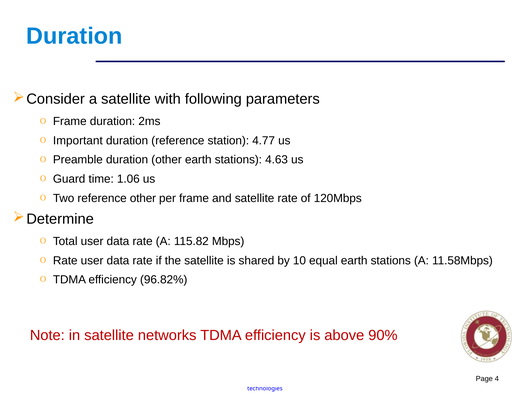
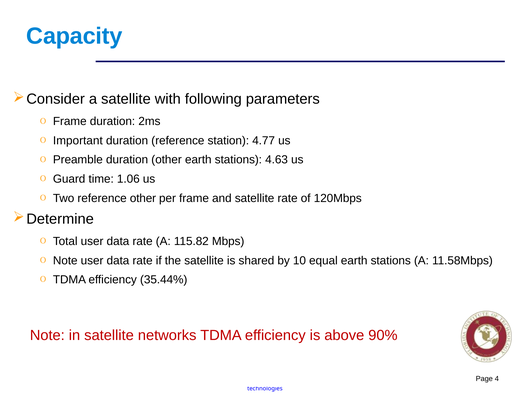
Duration at (74, 36): Duration -> Capacity
Rate at (65, 260): Rate -> Note
96.82%: 96.82% -> 35.44%
